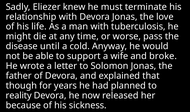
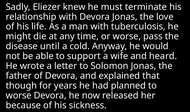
broke: broke -> heard
reality at (19, 95): reality -> worse
